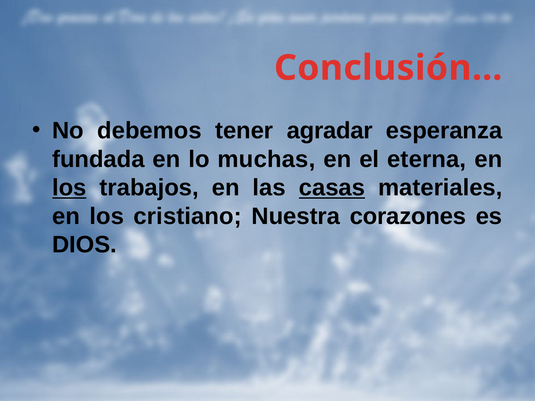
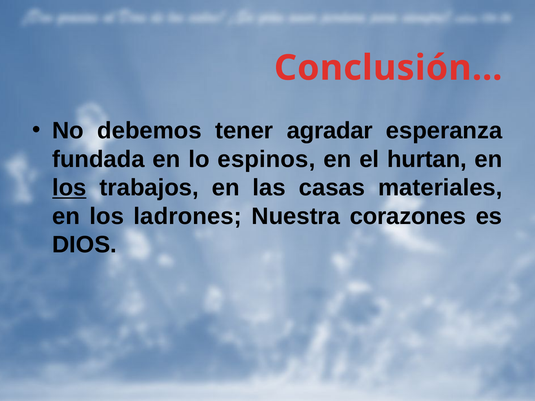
muchas: muchas -> espinos
eterna: eterna -> hurtan
casas underline: present -> none
cristiano: cristiano -> ladrones
